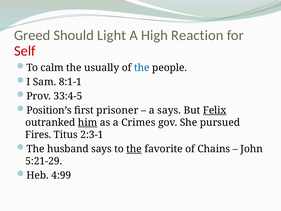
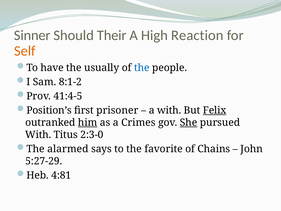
Greed: Greed -> Sinner
Light: Light -> Their
Self colour: red -> orange
calm: calm -> have
8:1-1: 8:1-1 -> 8:1-2
33:4-5: 33:4-5 -> 41:4-5
a says: says -> with
She underline: none -> present
Fires at (38, 135): Fires -> With
2:3-1: 2:3-1 -> 2:3-0
husband: husband -> alarmed
the at (134, 149) underline: present -> none
5:21-29: 5:21-29 -> 5:27-29
4:99: 4:99 -> 4:81
